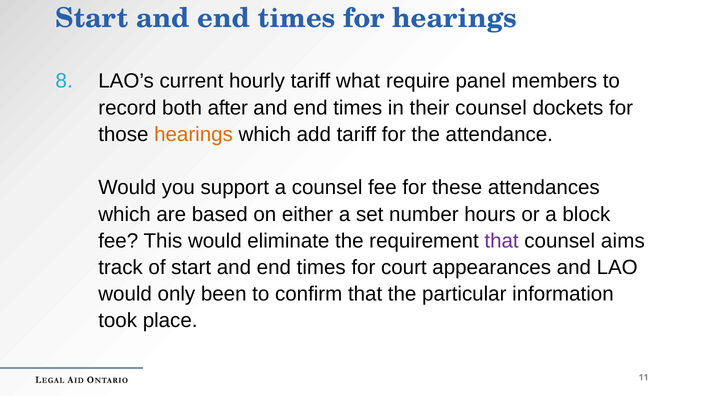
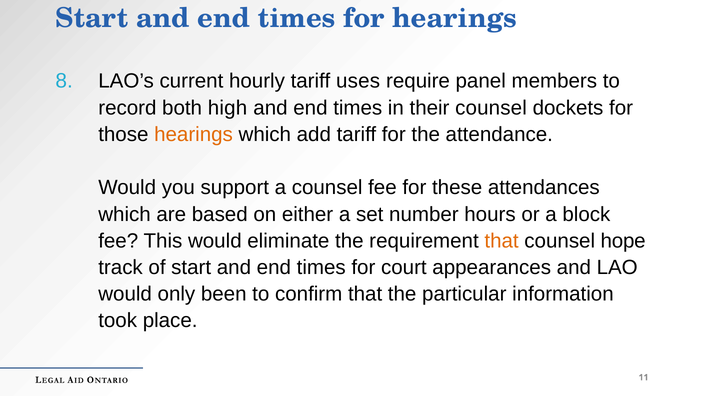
what: what -> uses
after: after -> high
that at (502, 241) colour: purple -> orange
aims: aims -> hope
